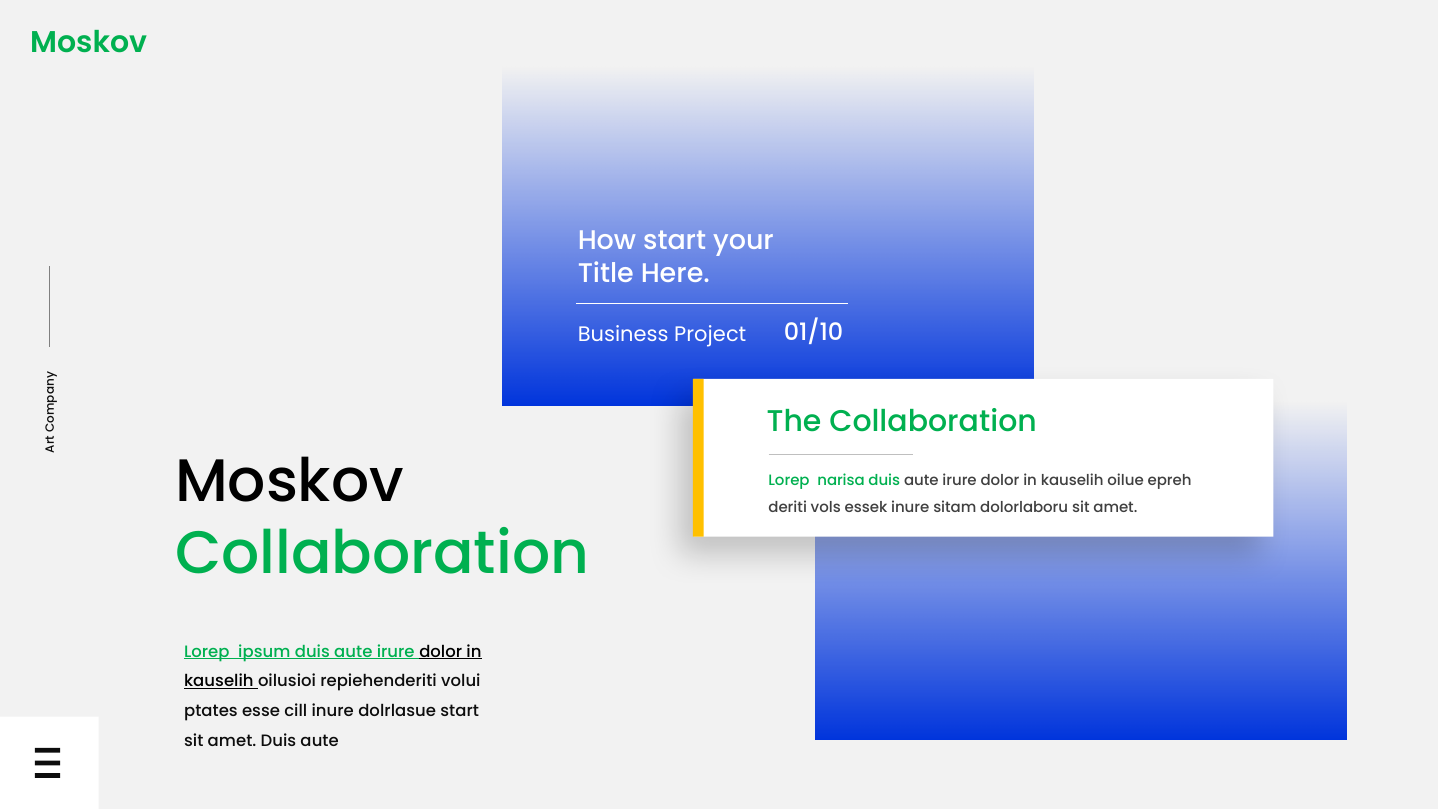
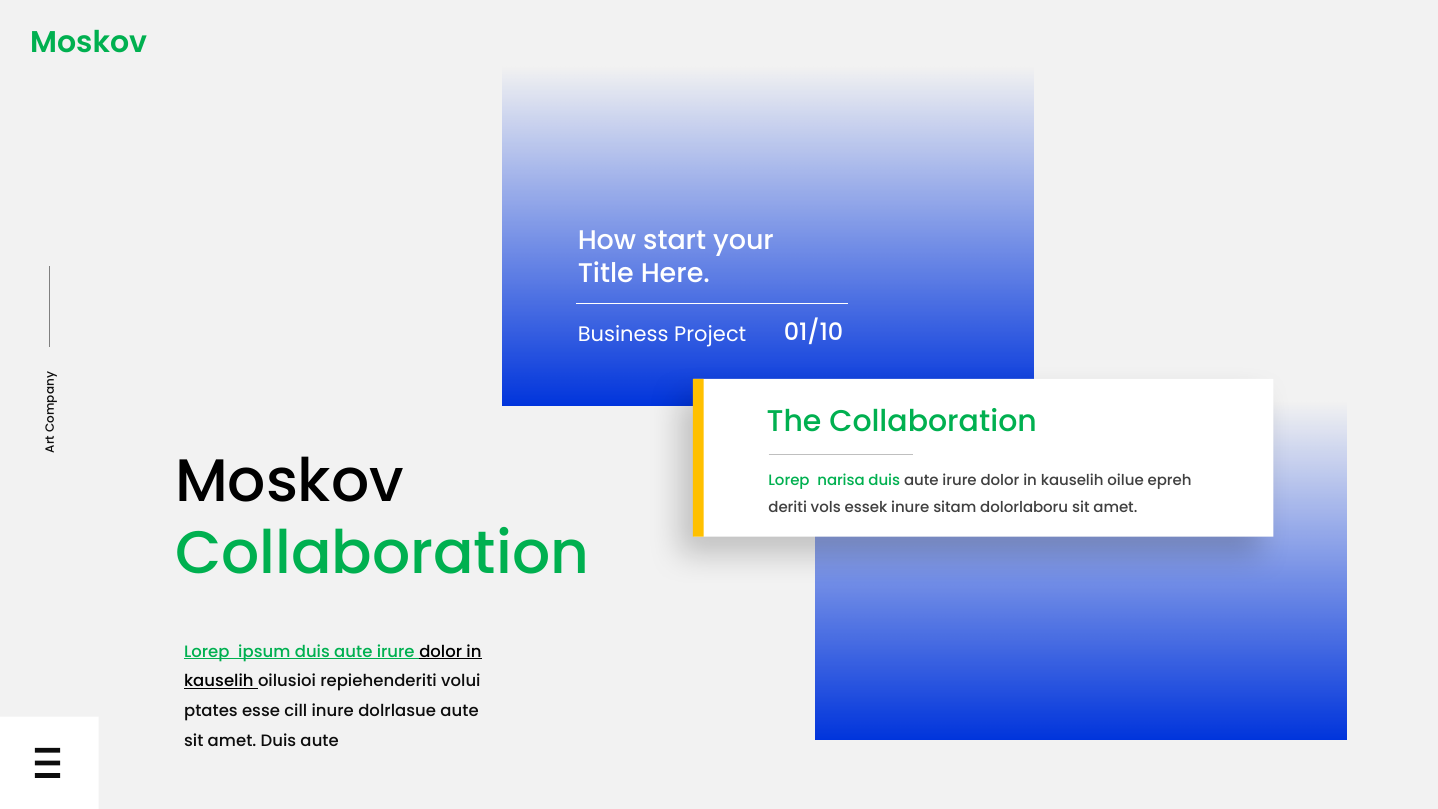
dolrlasue start: start -> aute
